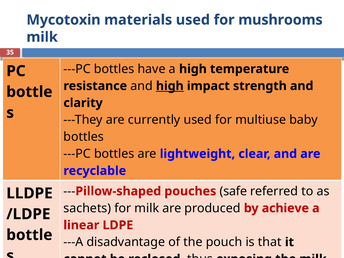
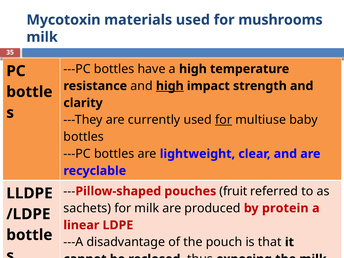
for at (224, 120) underline: none -> present
safe: safe -> fruit
achieve: achieve -> protein
